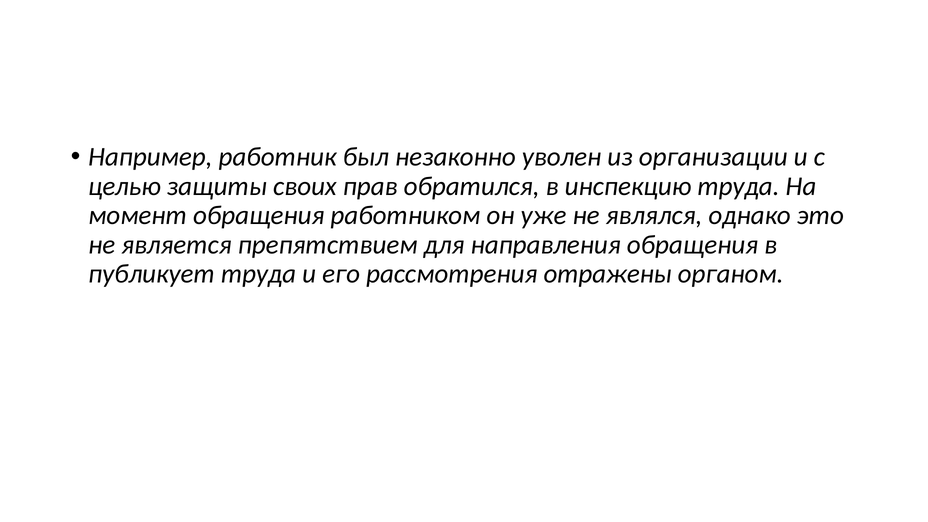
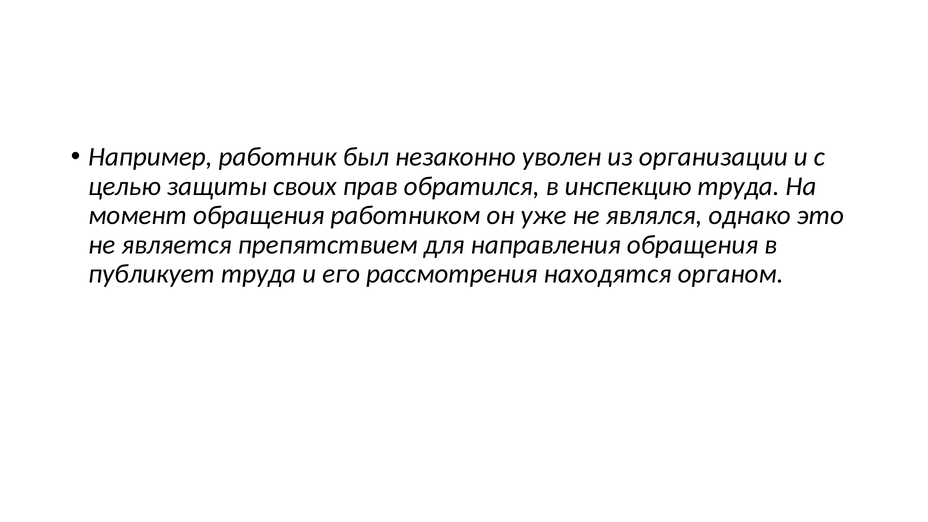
отражены: отражены -> находятся
